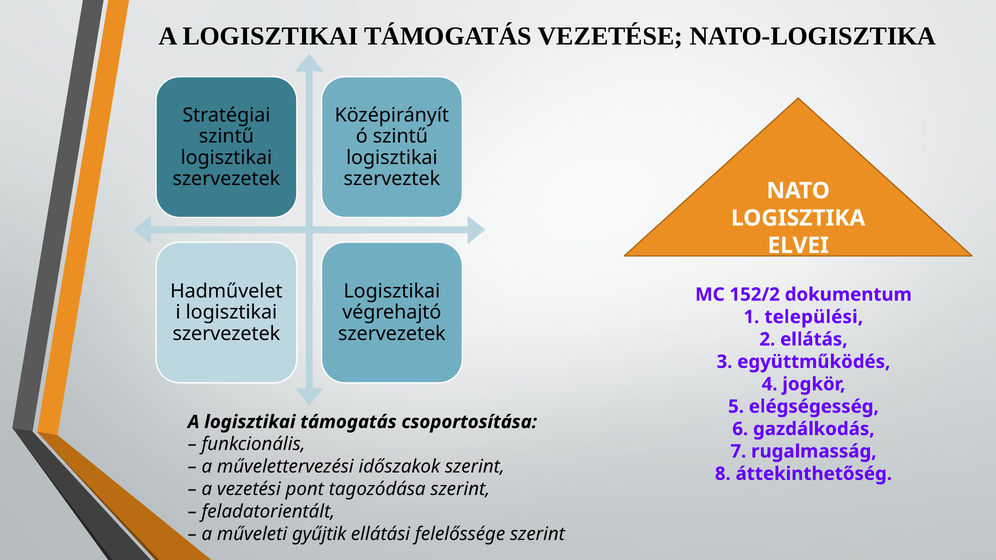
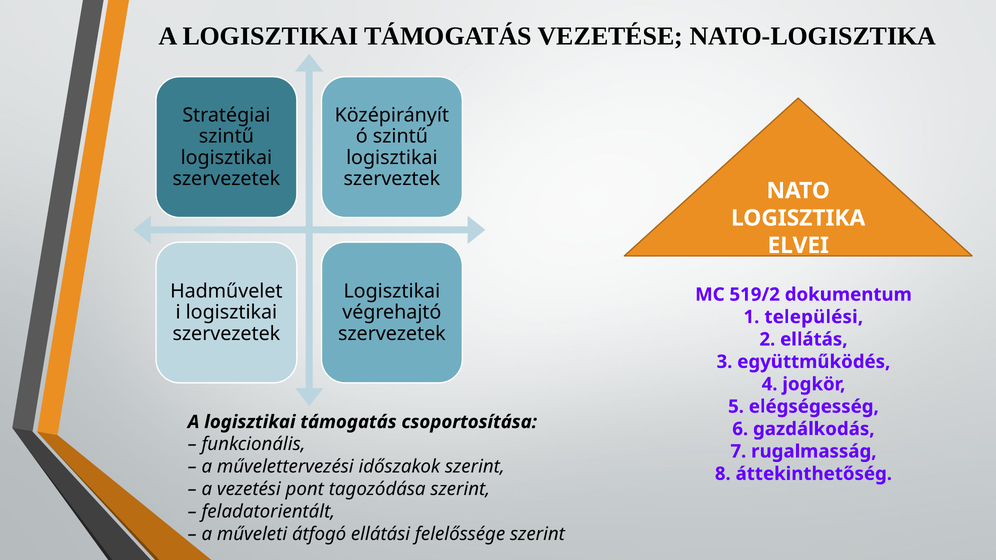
152/2: 152/2 -> 519/2
gyűjtik: gyűjtik -> átfogó
